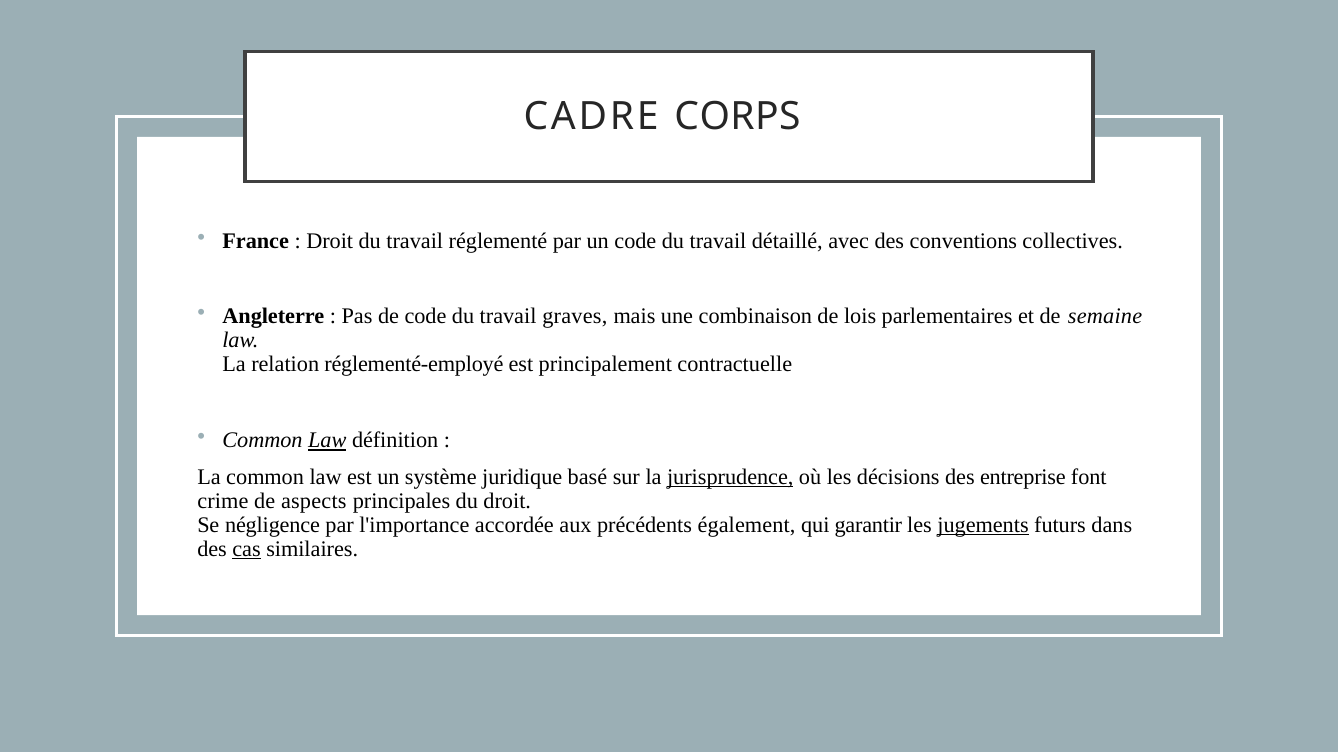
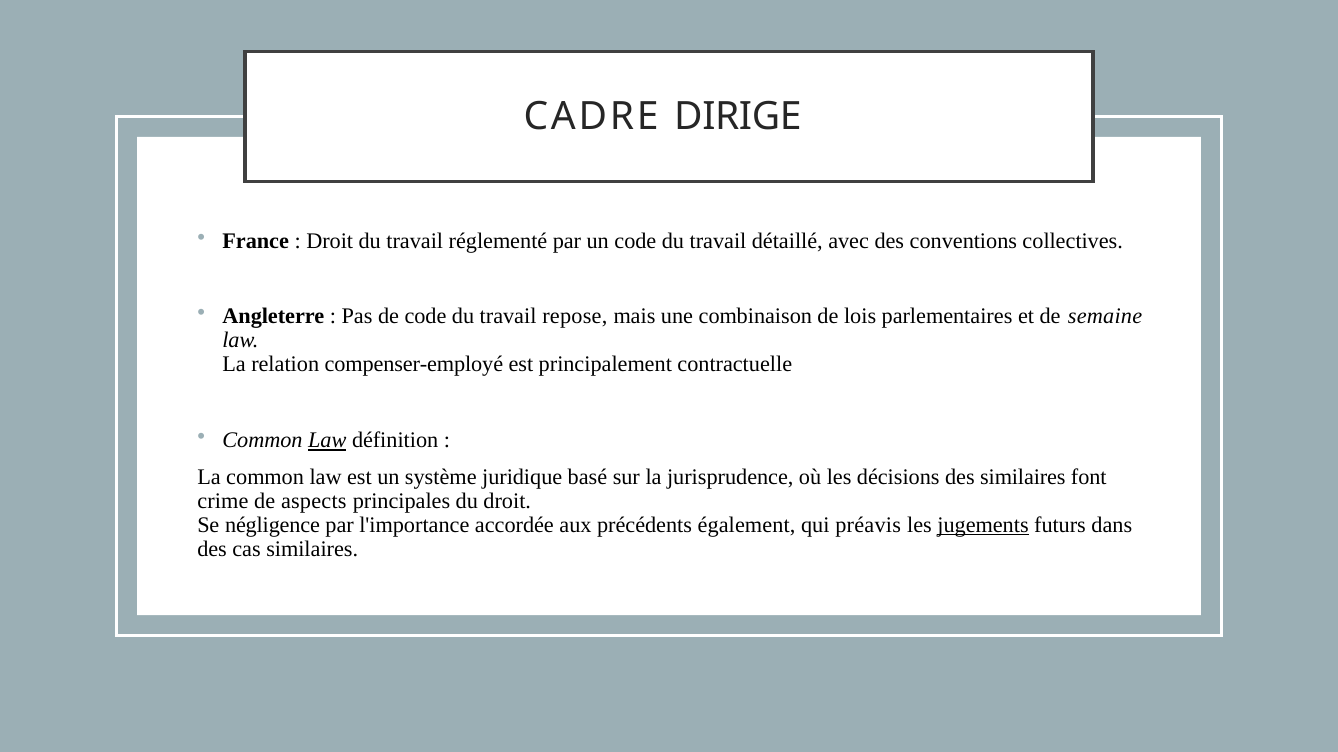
CORPS: CORPS -> DIRIGE
graves: graves -> repose
réglementé-employé: réglementé-employé -> compenser-employé
jurisprudence underline: present -> none
des entreprise: entreprise -> similaires
garantir: garantir -> préavis
cas underline: present -> none
